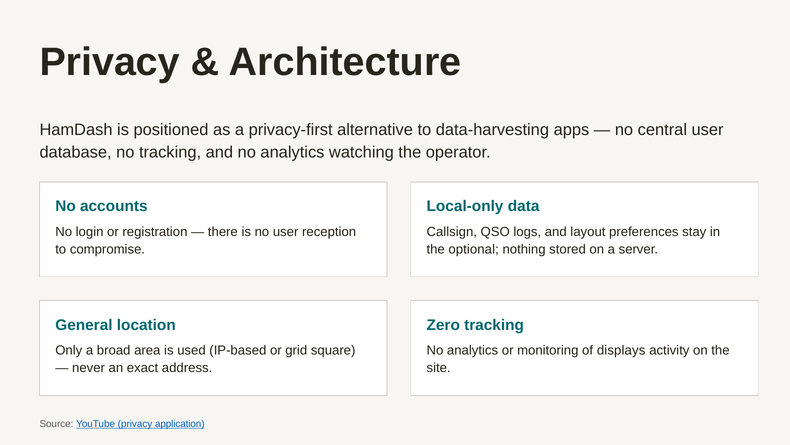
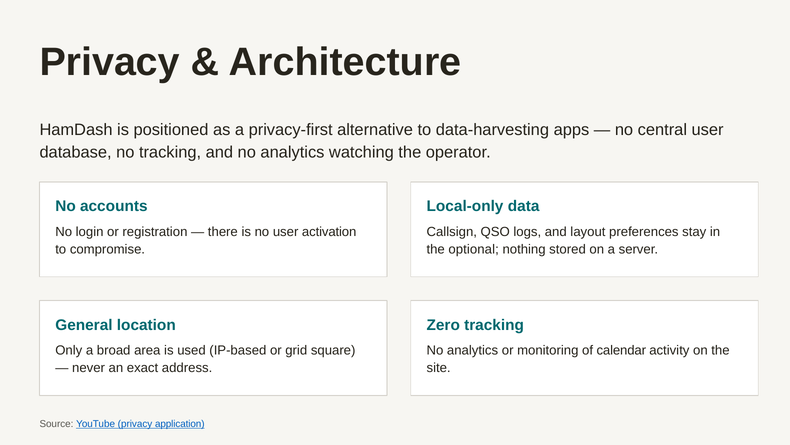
reception: reception -> activation
displays: displays -> calendar
